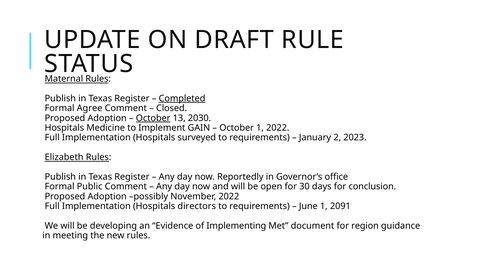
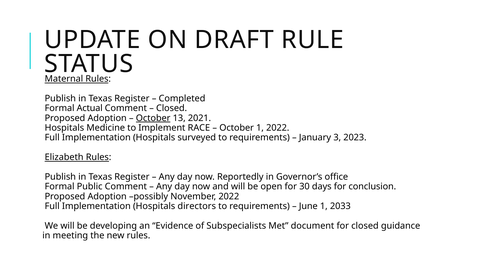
Completed underline: present -> none
Agree: Agree -> Actual
2030: 2030 -> 2021
GAIN: GAIN -> RACE
2: 2 -> 3
2091: 2091 -> 2033
Implementing: Implementing -> Subspecialists
for region: region -> closed
